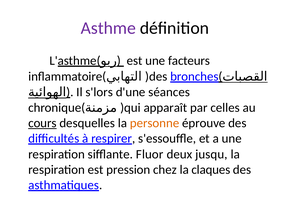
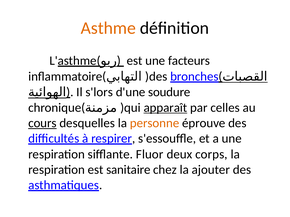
Asthme colour: purple -> orange
séances: séances -> soudure
apparaît underline: none -> present
jusqu: jusqu -> corps
pression: pression -> sanitaire
claques: claques -> ajouter
